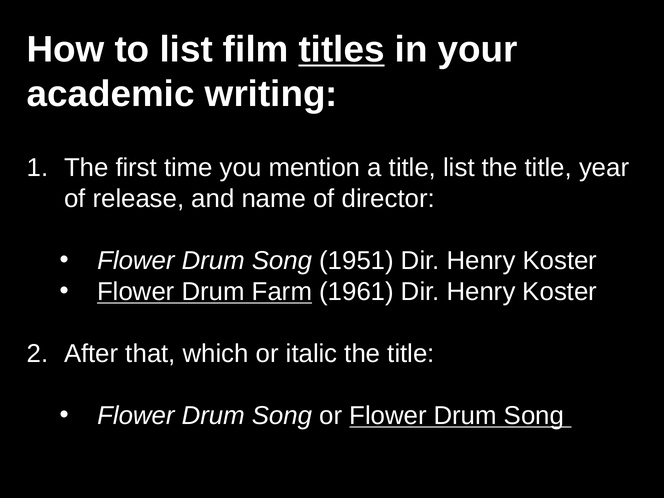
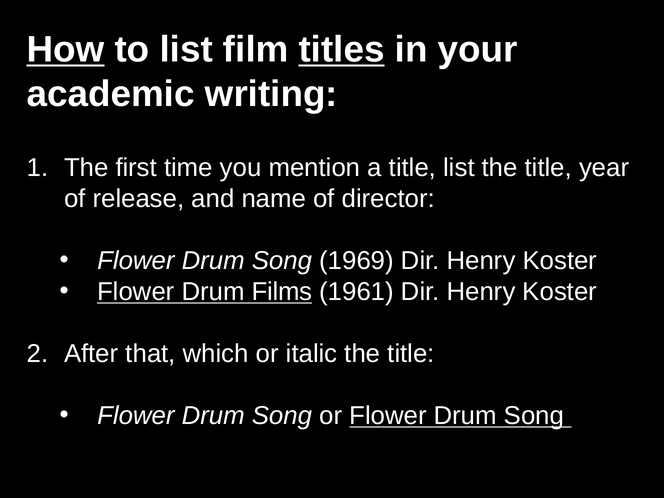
How underline: none -> present
1951: 1951 -> 1969
Farm: Farm -> Films
